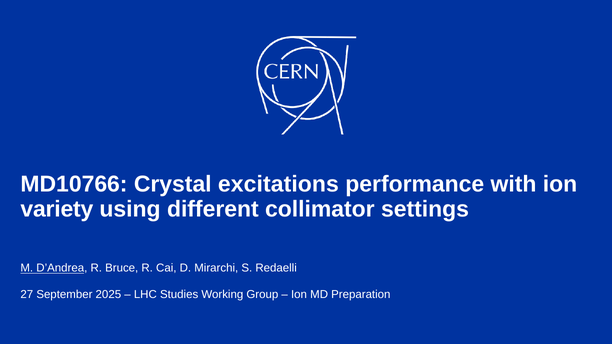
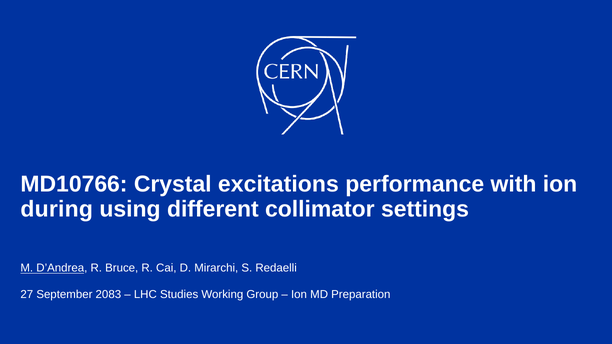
variety: variety -> during
2025: 2025 -> 2083
